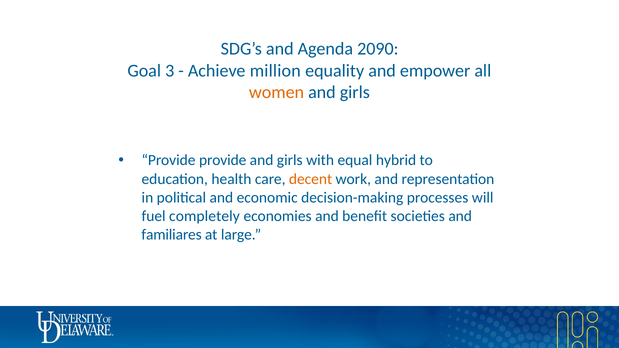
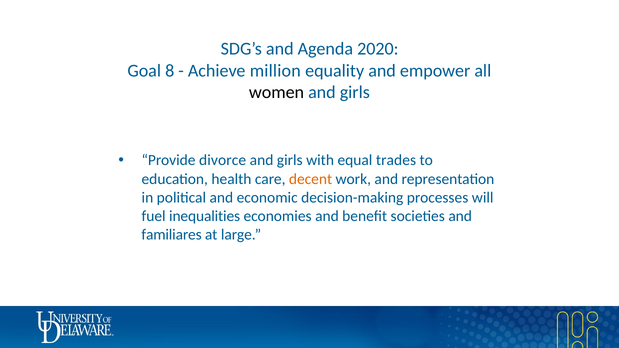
2090: 2090 -> 2020
3: 3 -> 8
women colour: orange -> black
Provide provide: provide -> divorce
hybrid: hybrid -> trades
completely: completely -> inequalities
